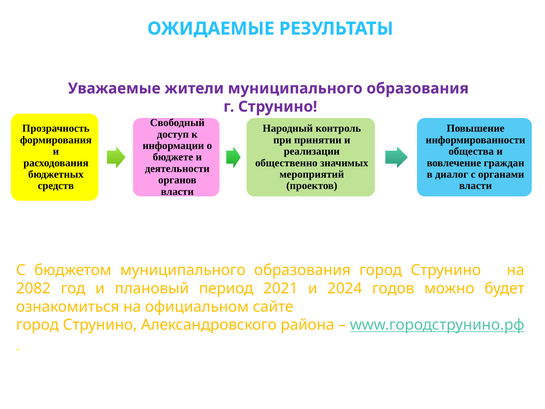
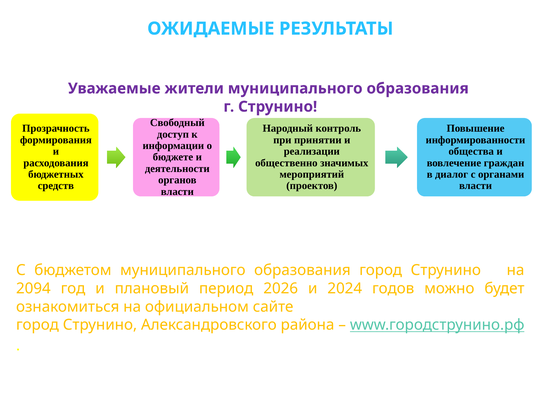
2082: 2082 -> 2094
2021: 2021 -> 2026
